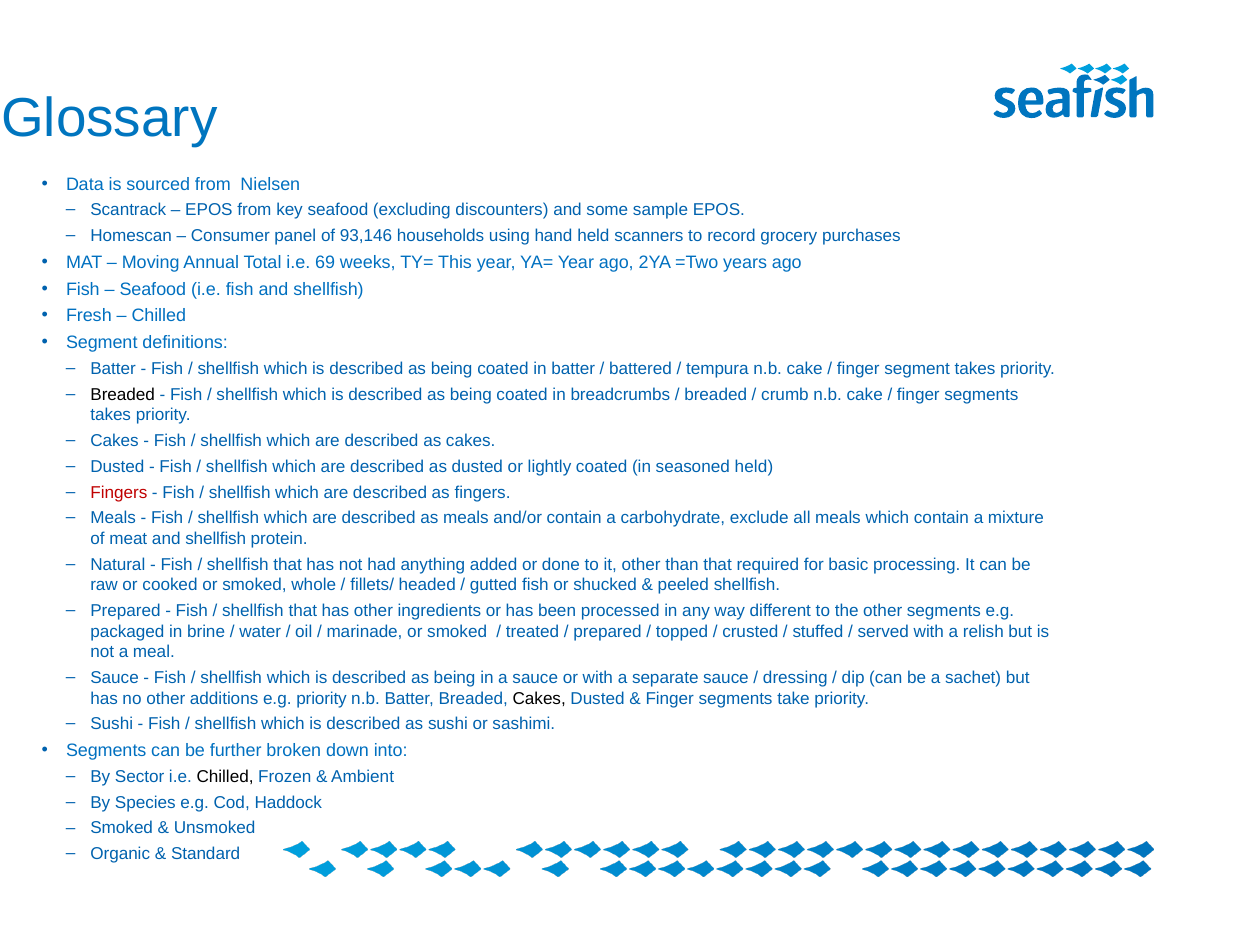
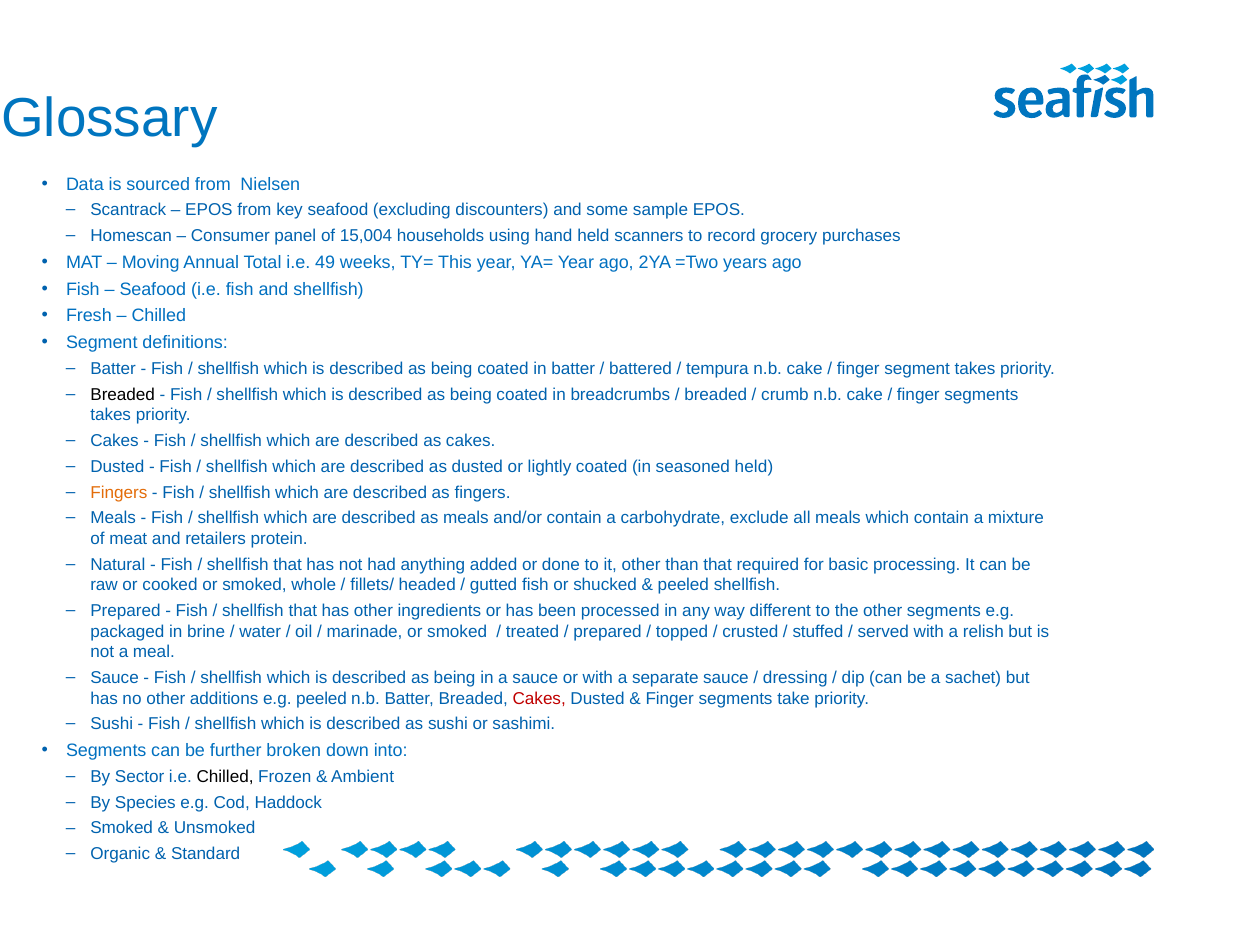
93,146: 93,146 -> 15,004
69: 69 -> 49
Fingers at (119, 492) colour: red -> orange
meat and shellfish: shellfish -> retailers
e.g priority: priority -> peeled
Cakes at (539, 698) colour: black -> red
